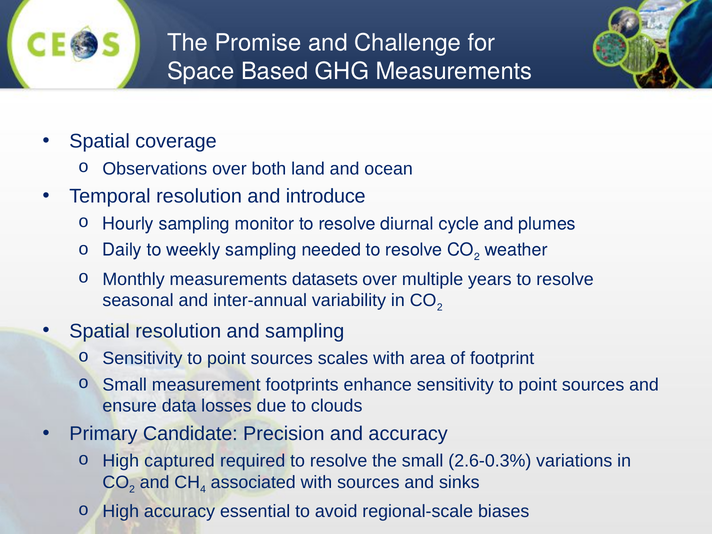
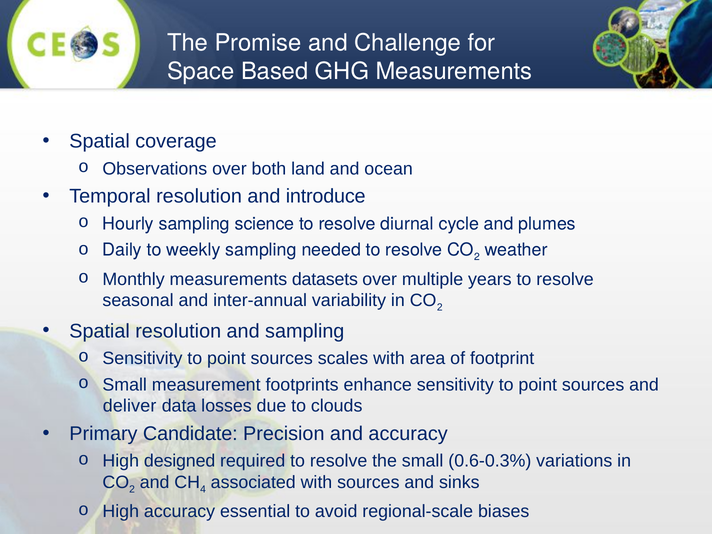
monitor: monitor -> science
ensure: ensure -> deliver
captured: captured -> designed
2.6-0.3%: 2.6-0.3% -> 0.6-0.3%
